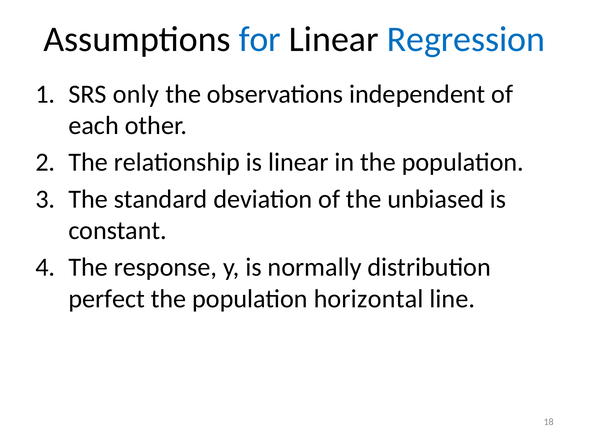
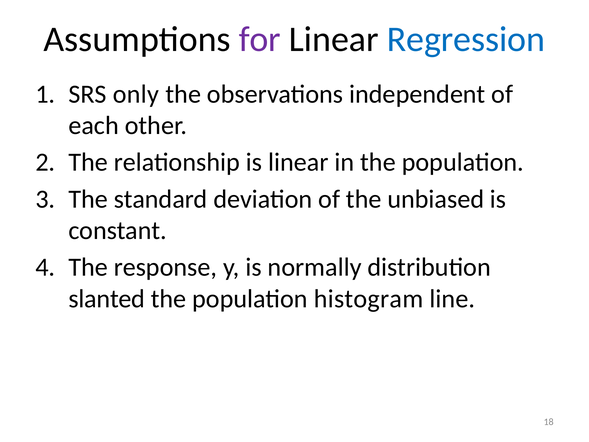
for colour: blue -> purple
perfect: perfect -> slanted
horizontal: horizontal -> histogram
